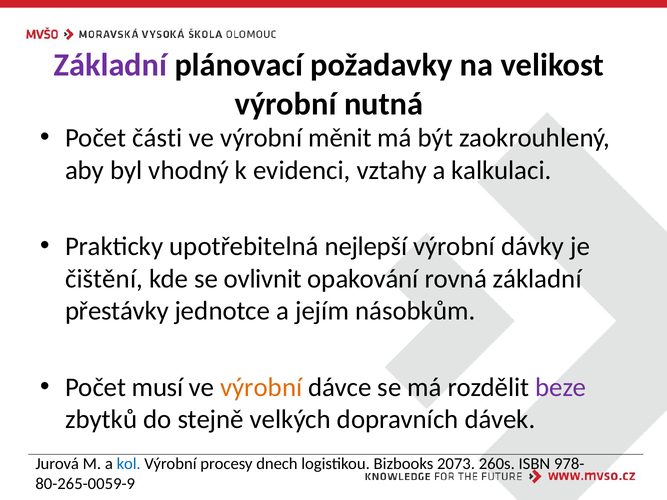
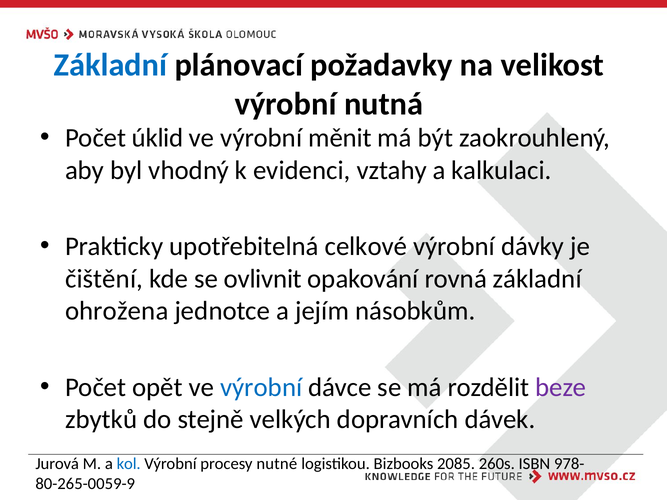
Základní at (110, 65) colour: purple -> blue
části: části -> úklid
nejlepší: nejlepší -> celkové
přestávky: přestávky -> ohrožena
musí: musí -> opět
výrobní at (261, 388) colour: orange -> blue
dnech: dnech -> nutné
2073: 2073 -> 2085
